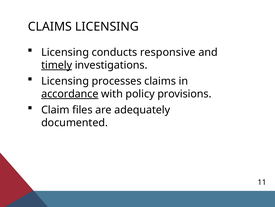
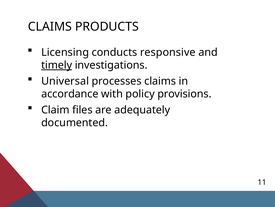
CLAIMS LICENSING: LICENSING -> PRODUCTS
Licensing at (65, 81): Licensing -> Universal
accordance underline: present -> none
